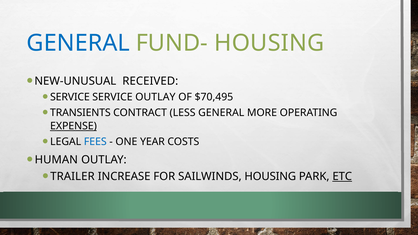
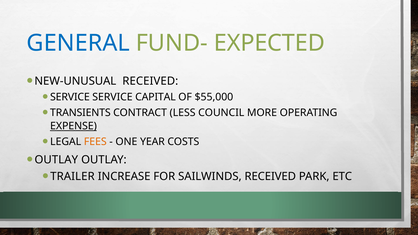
FUND- HOUSING: HOUSING -> EXPECTED
SERVICE OUTLAY: OUTLAY -> CAPITAL
$70,495: $70,495 -> $55,000
LESS GENERAL: GENERAL -> COUNCIL
FEES colour: blue -> orange
HUMAN at (56, 160): HUMAN -> OUTLAY
SAILWINDS HOUSING: HOUSING -> RECEIVED
ETC underline: present -> none
